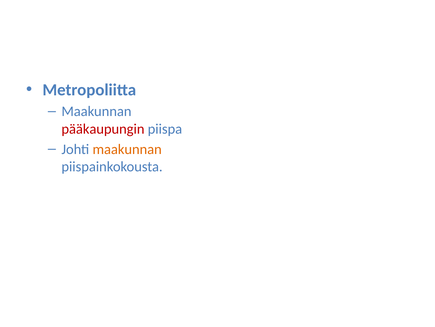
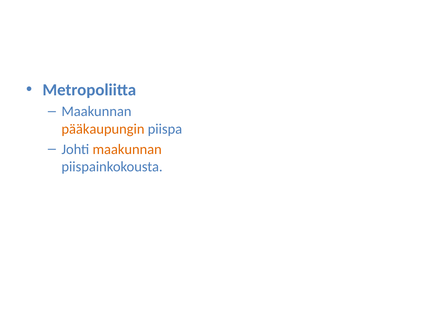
pääkaupungin colour: red -> orange
